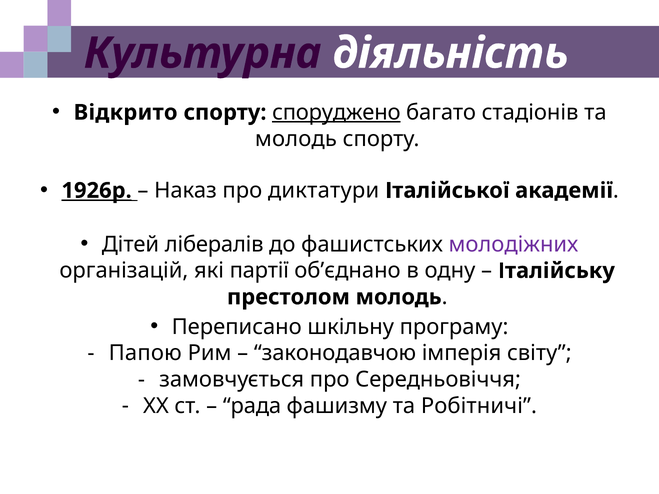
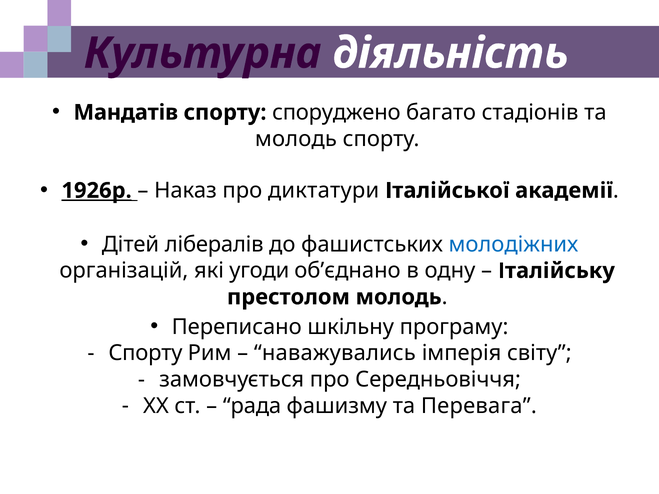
Відкрито: Відкрито -> Мандатів
споруджено underline: present -> none
молодіжних colour: purple -> blue
партії: партії -> угоди
Папою at (145, 353): Папою -> Спорту
законодавчою: законодавчою -> наважувались
Робітничі: Робітничі -> Перевага
